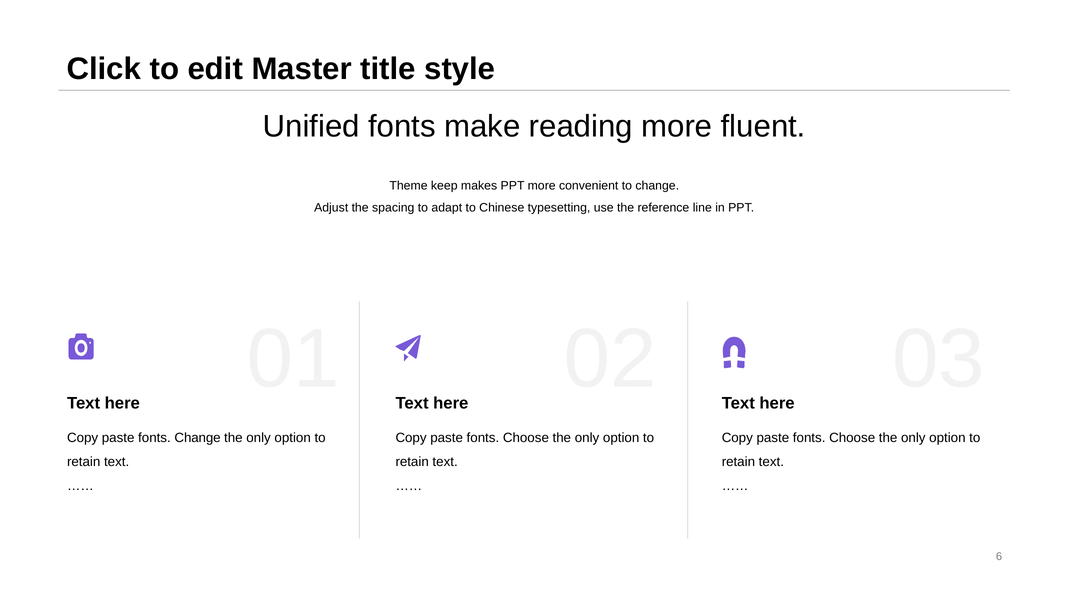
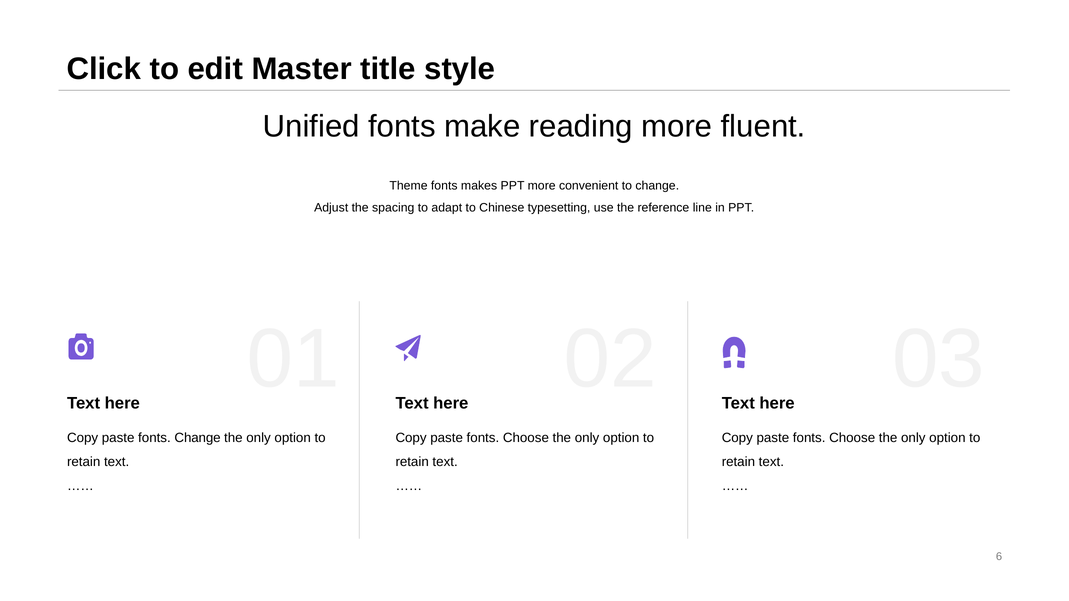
Theme keep: keep -> fonts
